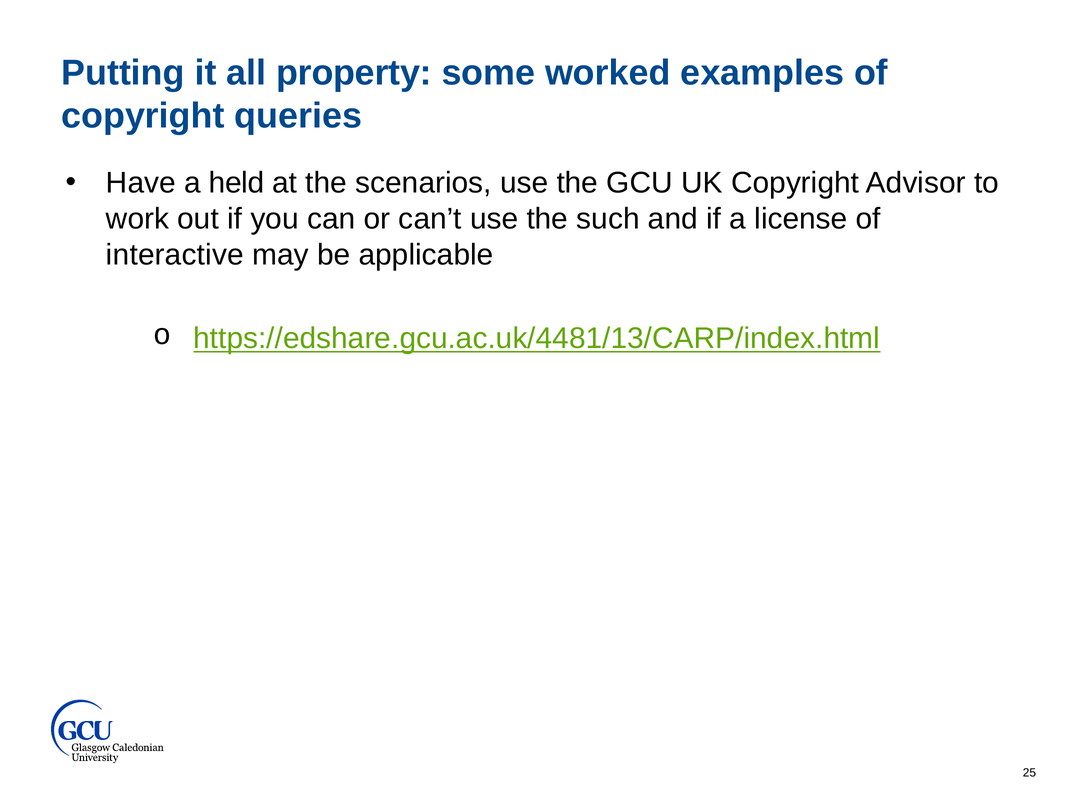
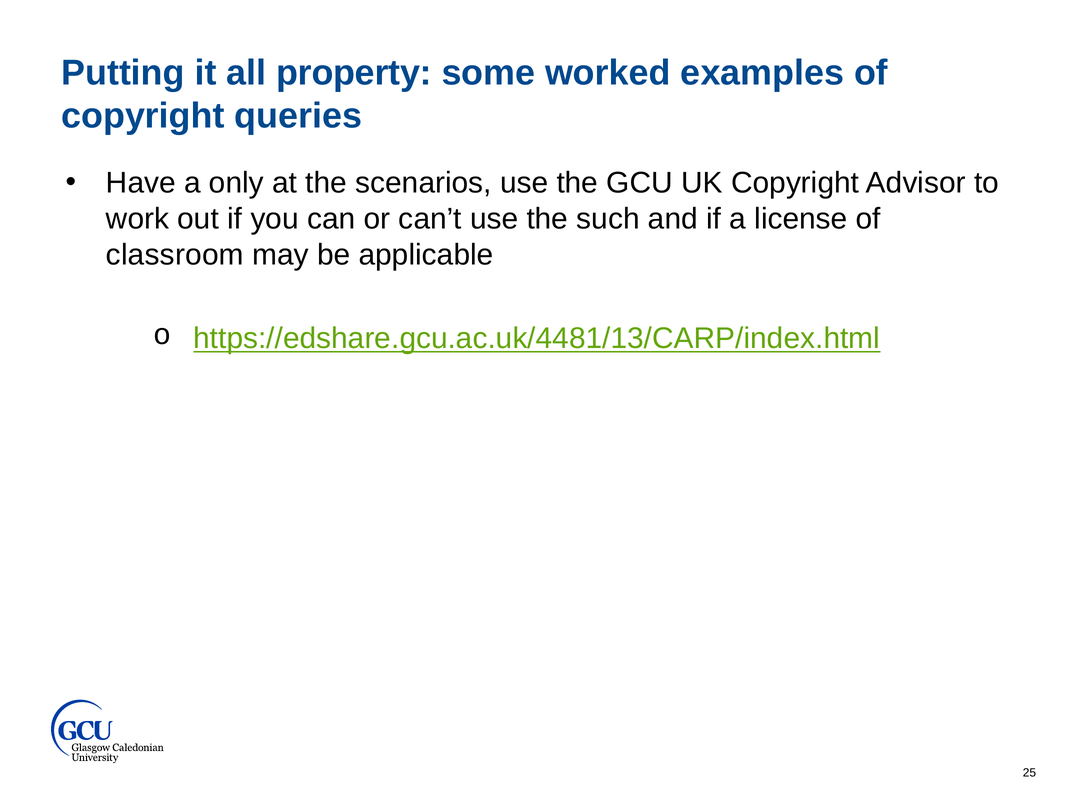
held: held -> only
interactive: interactive -> classroom
